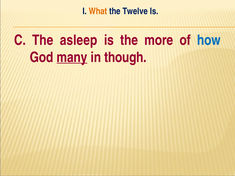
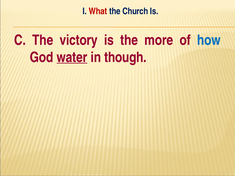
What colour: orange -> red
Twelve: Twelve -> Church
asleep: asleep -> victory
many: many -> water
